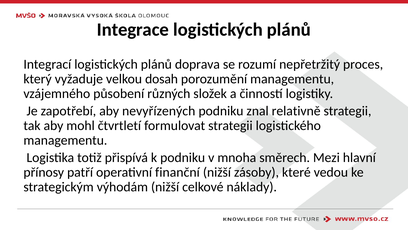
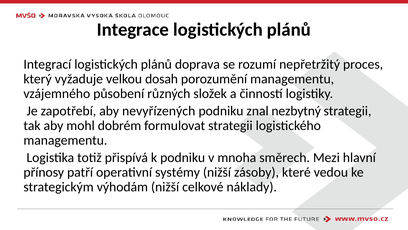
relativně: relativně -> nezbytný
čtvrtletí: čtvrtletí -> dobrém
finanční: finanční -> systémy
